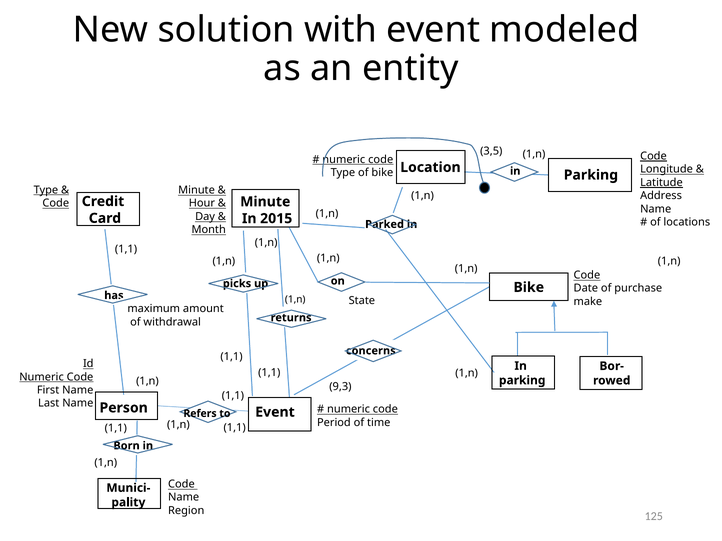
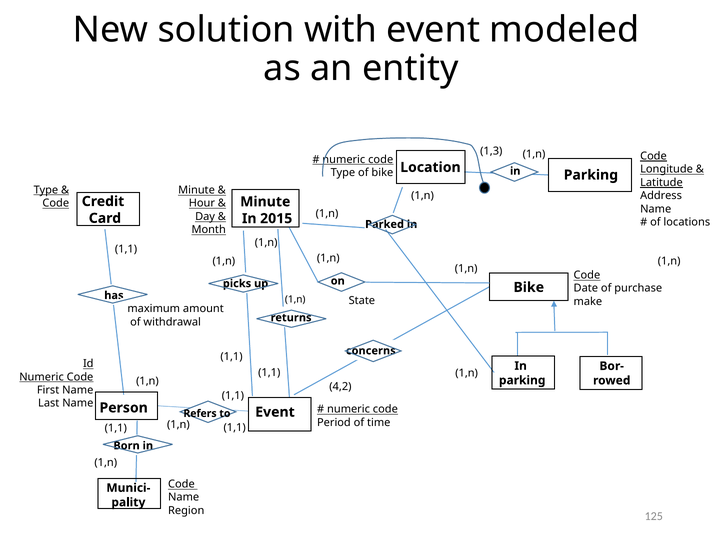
3,5: 3,5 -> 1,3
9,3: 9,3 -> 4,2
